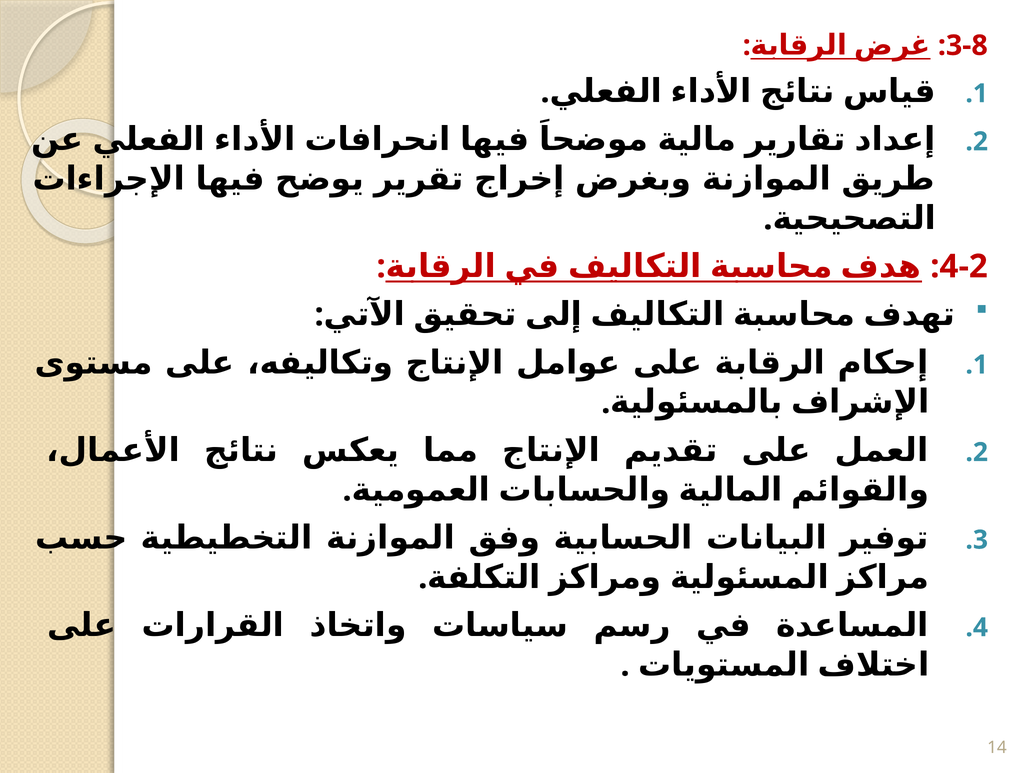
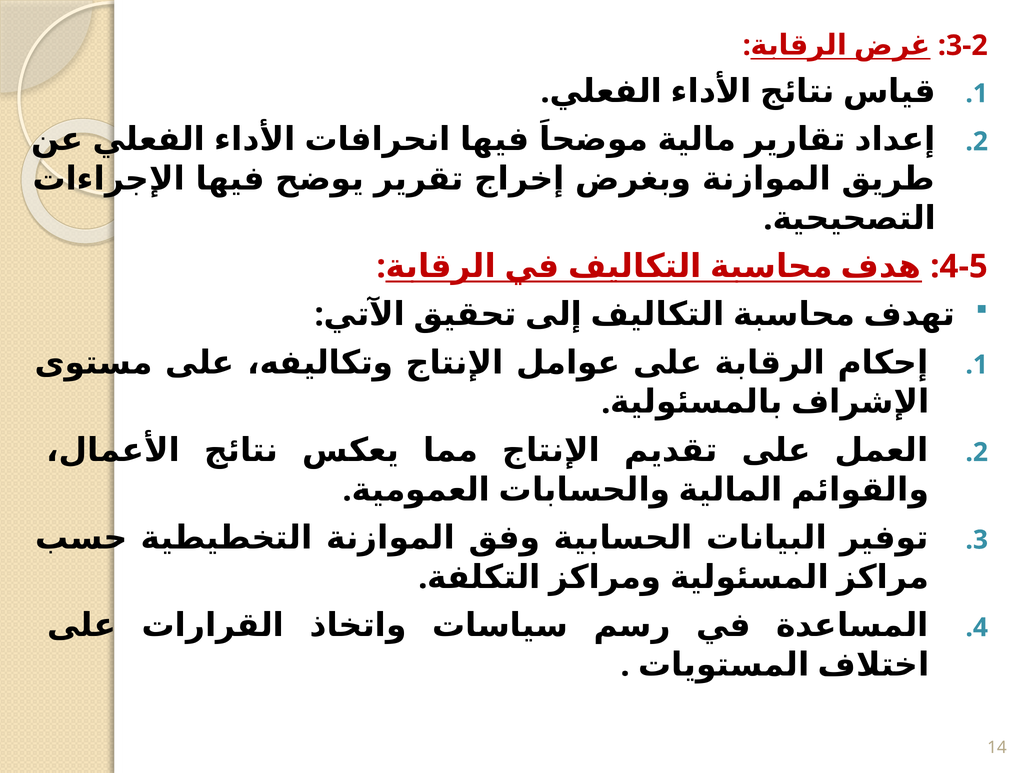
3-8: 3-8 -> 3-2
4-2: 4-2 -> 4-5
